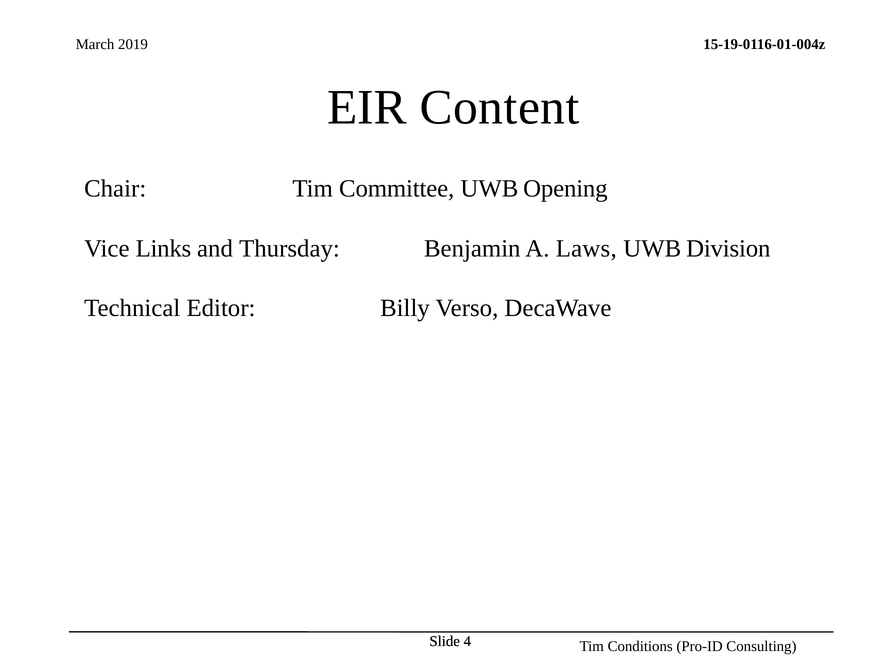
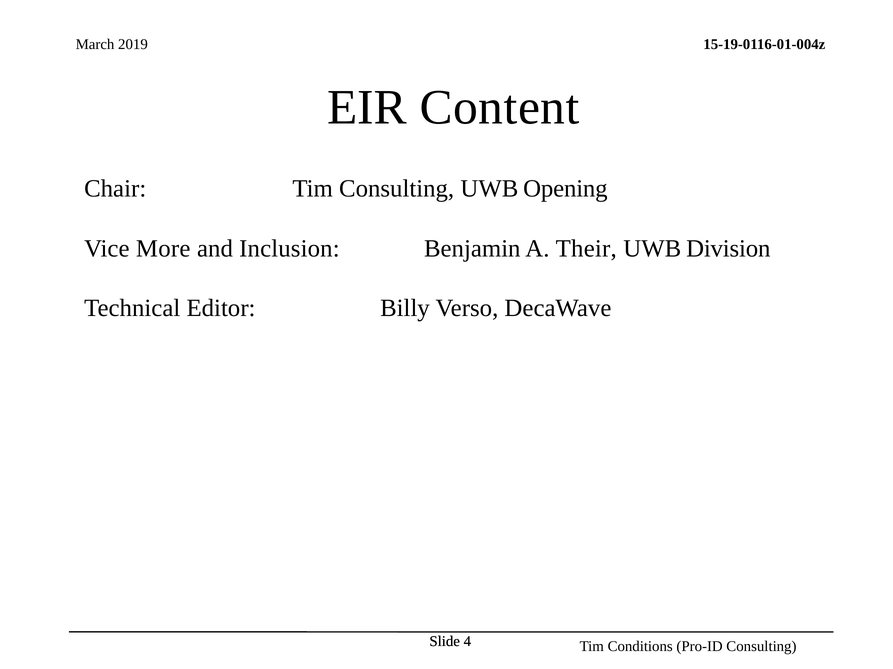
Tim Committee: Committee -> Consulting
Links: Links -> More
Thursday: Thursday -> Inclusion
Laws: Laws -> Their
